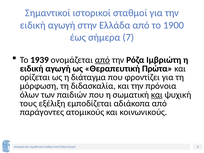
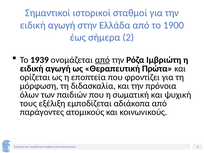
7: 7 -> 2
διάταγμα: διάταγμα -> εποπτεία
και at (157, 95) underline: present -> none
